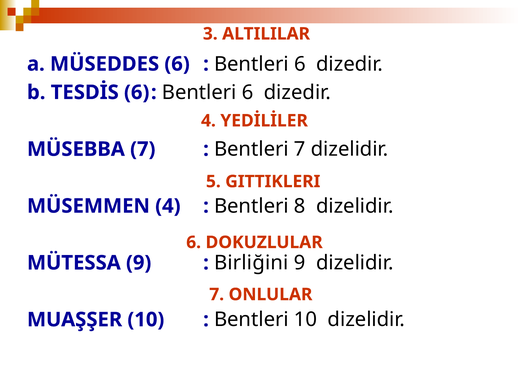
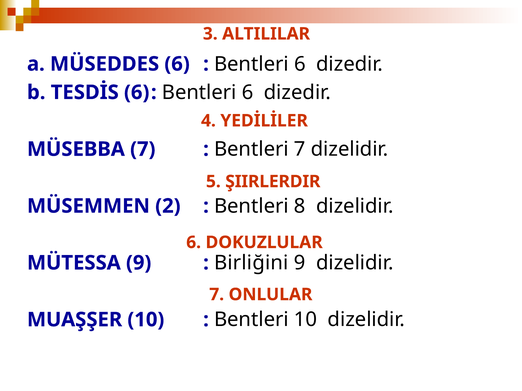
GITTIKLERI: GITTIKLERI -> ŞIIRLERDIR
MÜSEMMEN 4: 4 -> 2
